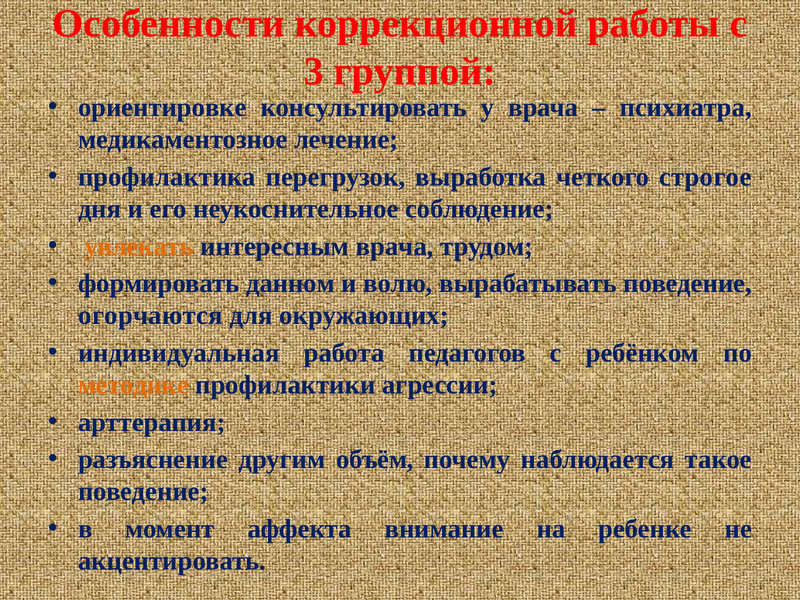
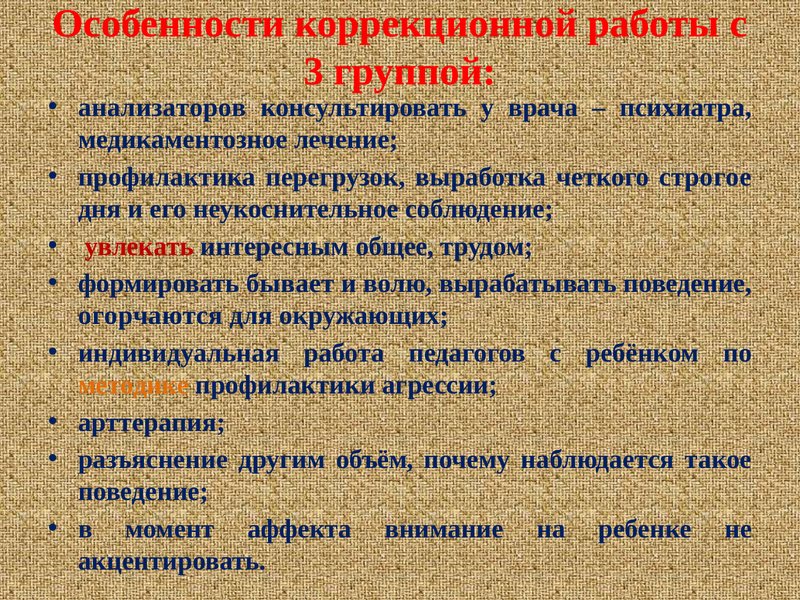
ориентировке: ориентировке -> анализаторов
увлекать colour: orange -> red
интересным врача: врача -> общее
данном: данном -> бывает
